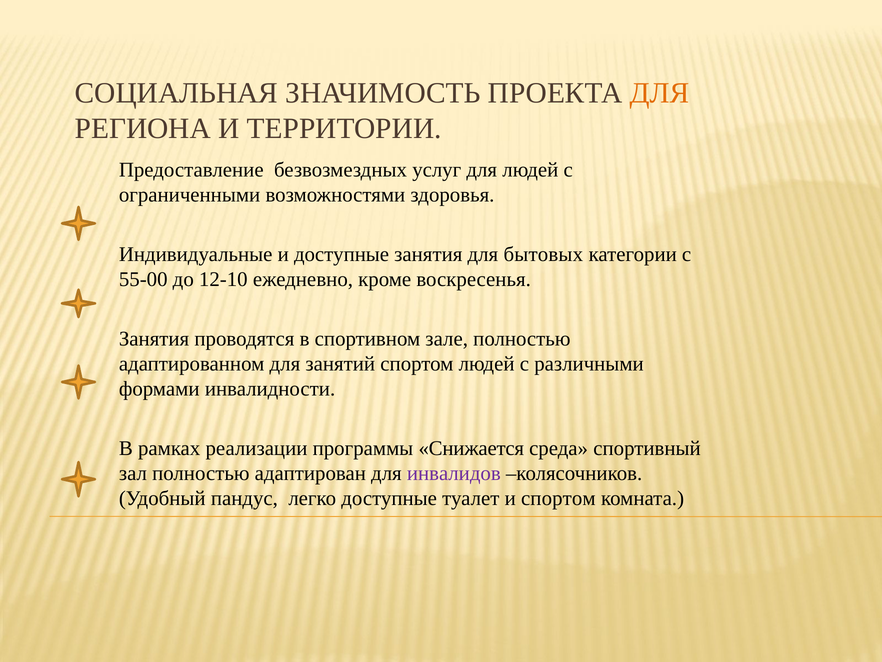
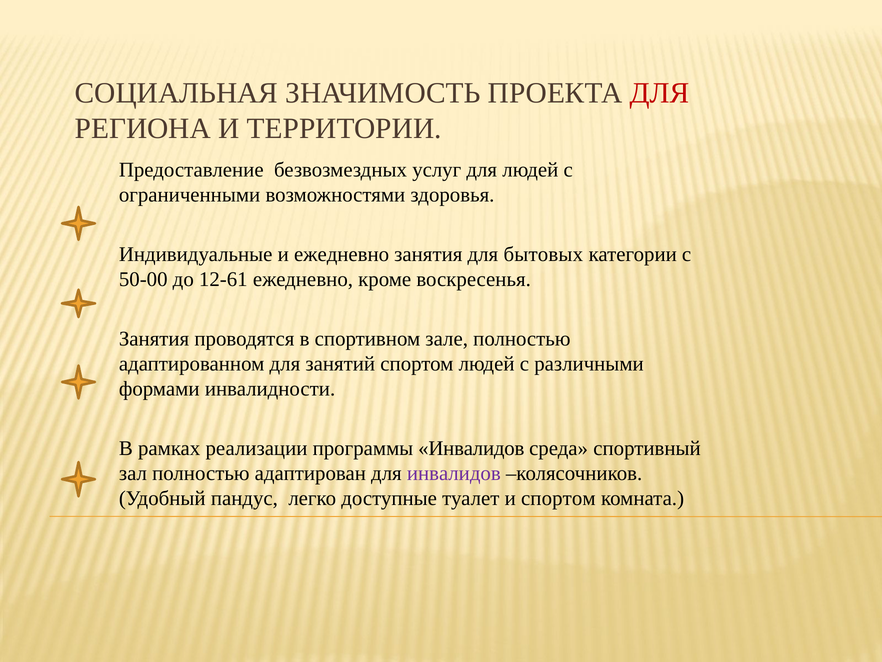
ДЛЯ at (659, 93) colour: orange -> red
и доступные: доступные -> ежедневно
55-00: 55-00 -> 50-00
12-10: 12-10 -> 12-61
программы Снижается: Снижается -> Инвалидов
